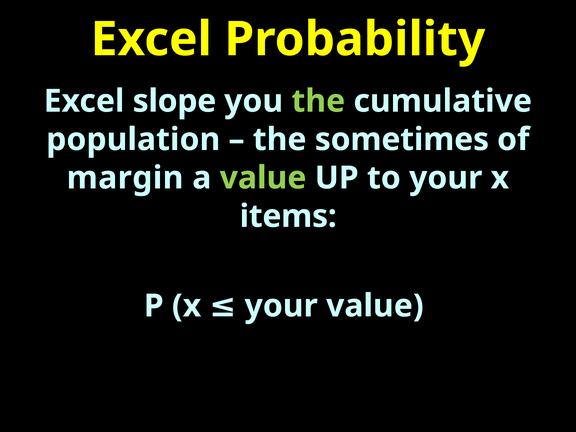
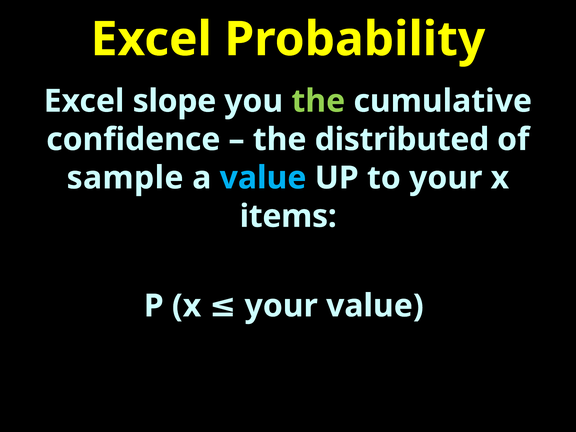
population: population -> confidence
sometimes: sometimes -> distributed
margin: margin -> sample
value at (263, 178) colour: light green -> light blue
